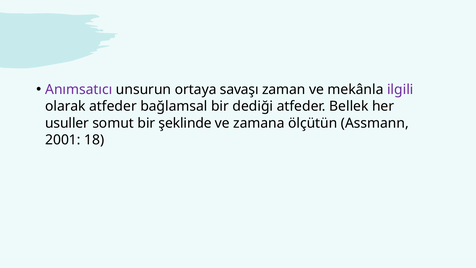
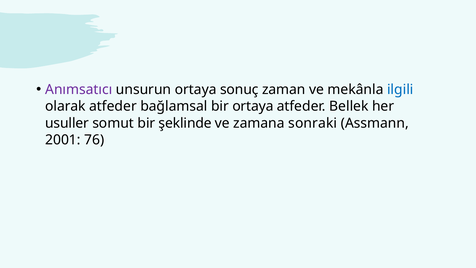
savaşı: savaşı -> sonuç
ilgili colour: purple -> blue
bir dediği: dediği -> ortaya
ölçütün: ölçütün -> sonraki
18: 18 -> 76
